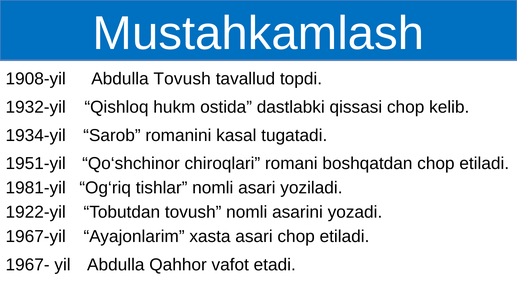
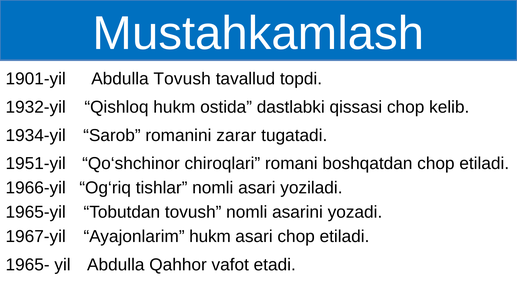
1908-yil: 1908-yil -> 1901-yil
kasal: kasal -> zarar
1981-yil: 1981-yil -> 1966-yil
1922-yil: 1922-yil -> 1965-yil
Ayajonlarim xasta: xasta -> hukm
1967-: 1967- -> 1965-
